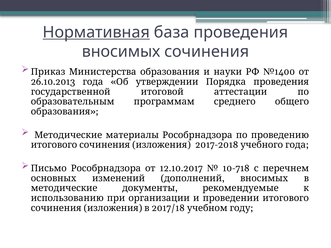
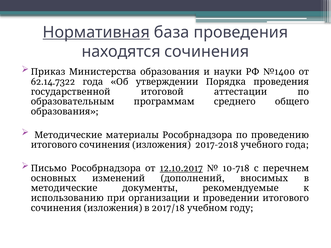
вносимых at (121, 52): вносимых -> находятся
26.10.2013: 26.10.2013 -> 62.14.7322
12.10.2017 underline: none -> present
